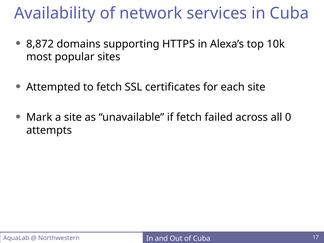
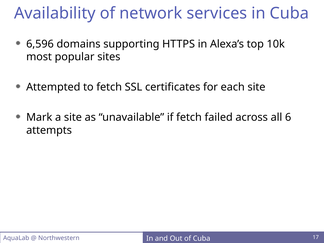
8,872: 8,872 -> 6,596
0: 0 -> 6
